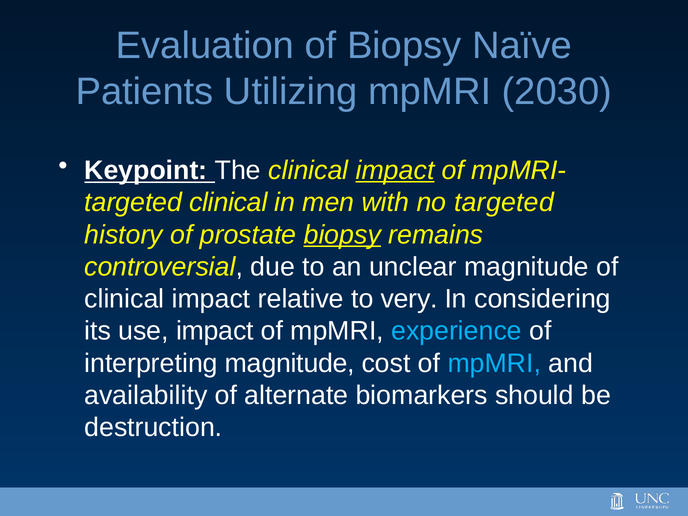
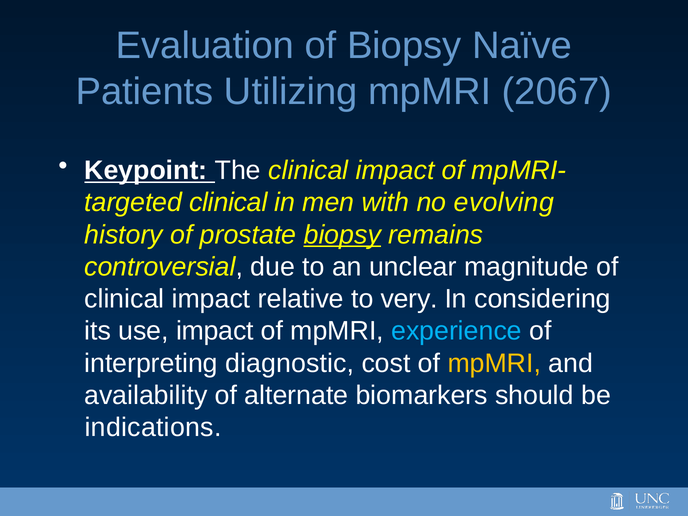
2030: 2030 -> 2067
impact at (395, 170) underline: present -> none
no targeted: targeted -> evolving
interpreting magnitude: magnitude -> diagnostic
mpMRI at (494, 363) colour: light blue -> yellow
destruction: destruction -> indications
